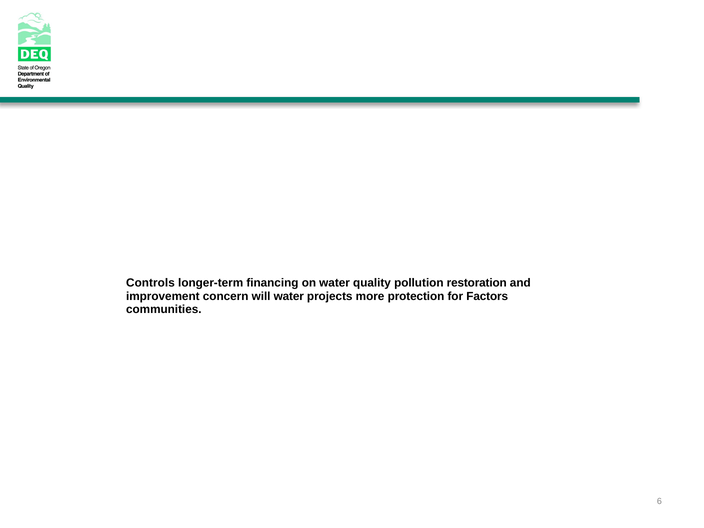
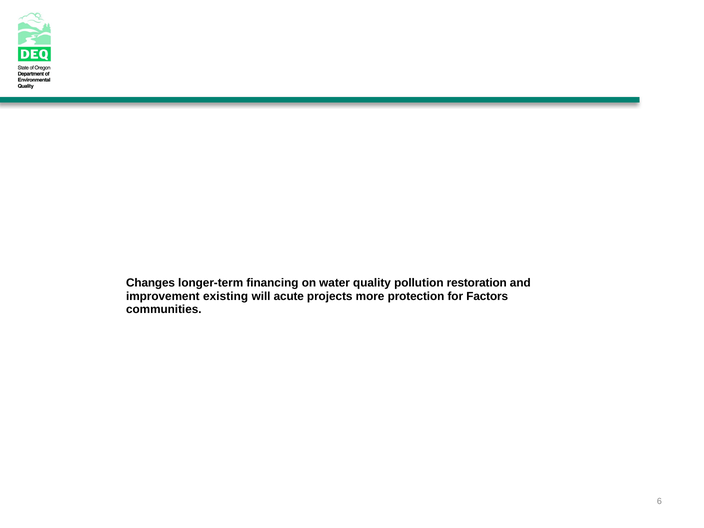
Controls: Controls -> Changes
concern: concern -> existing
will water: water -> acute
